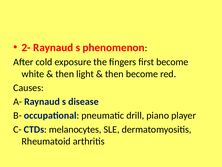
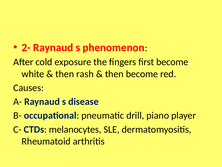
light: light -> rash
